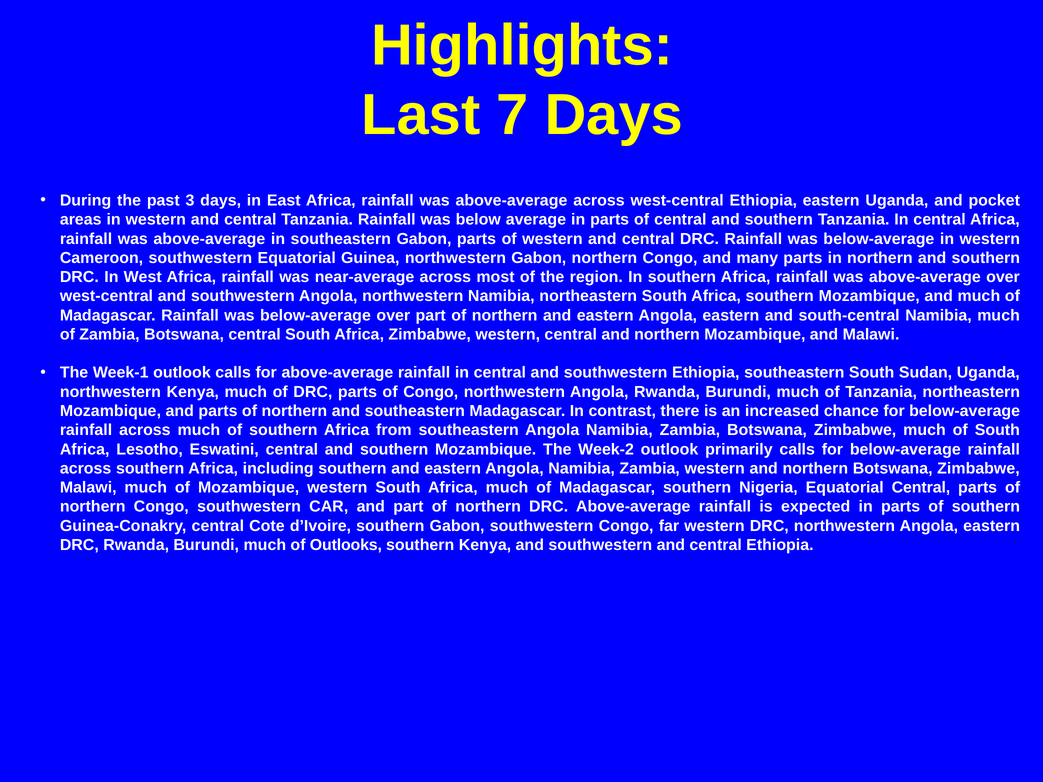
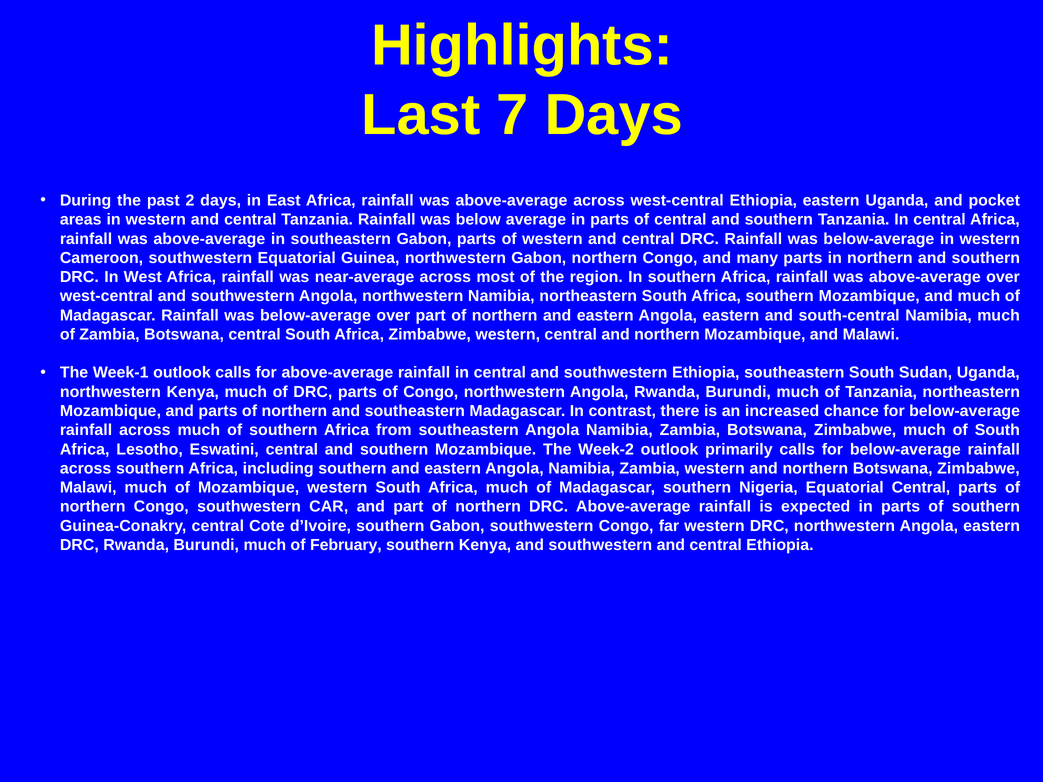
3: 3 -> 2
Outlooks: Outlooks -> February
